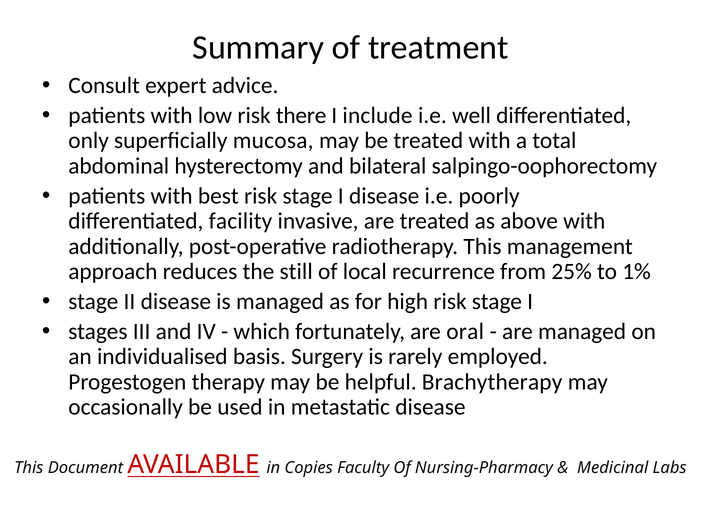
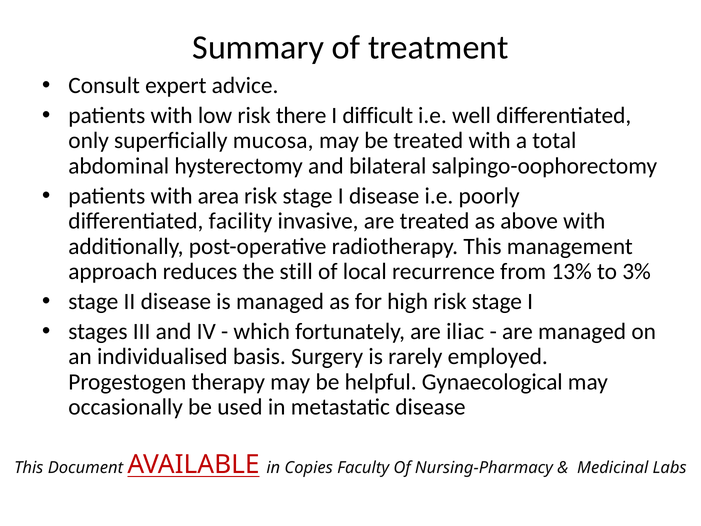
include: include -> difficult
best: best -> area
25%: 25% -> 13%
1%: 1% -> 3%
oral: oral -> iliac
Brachytherapy: Brachytherapy -> Gynaecological
